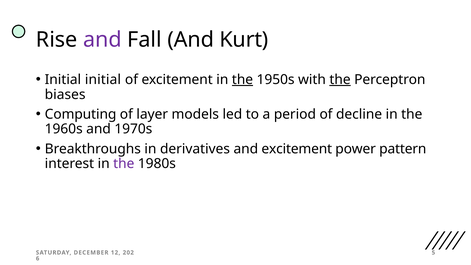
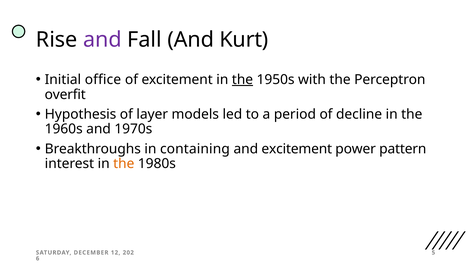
Initial initial: initial -> office
the at (340, 80) underline: present -> none
biases: biases -> overfit
Computing: Computing -> Hypothesis
derivatives: derivatives -> containing
the at (124, 164) colour: purple -> orange
